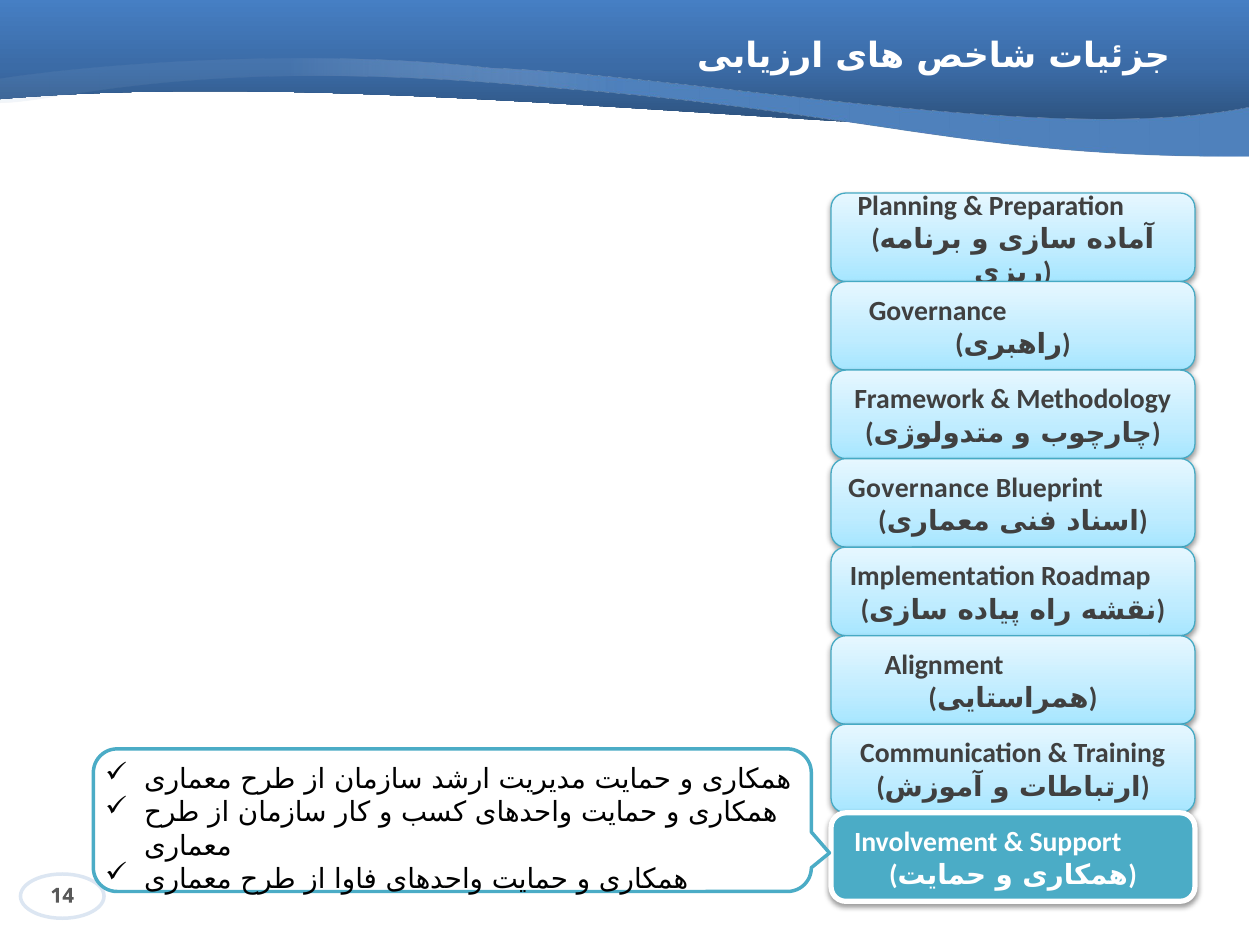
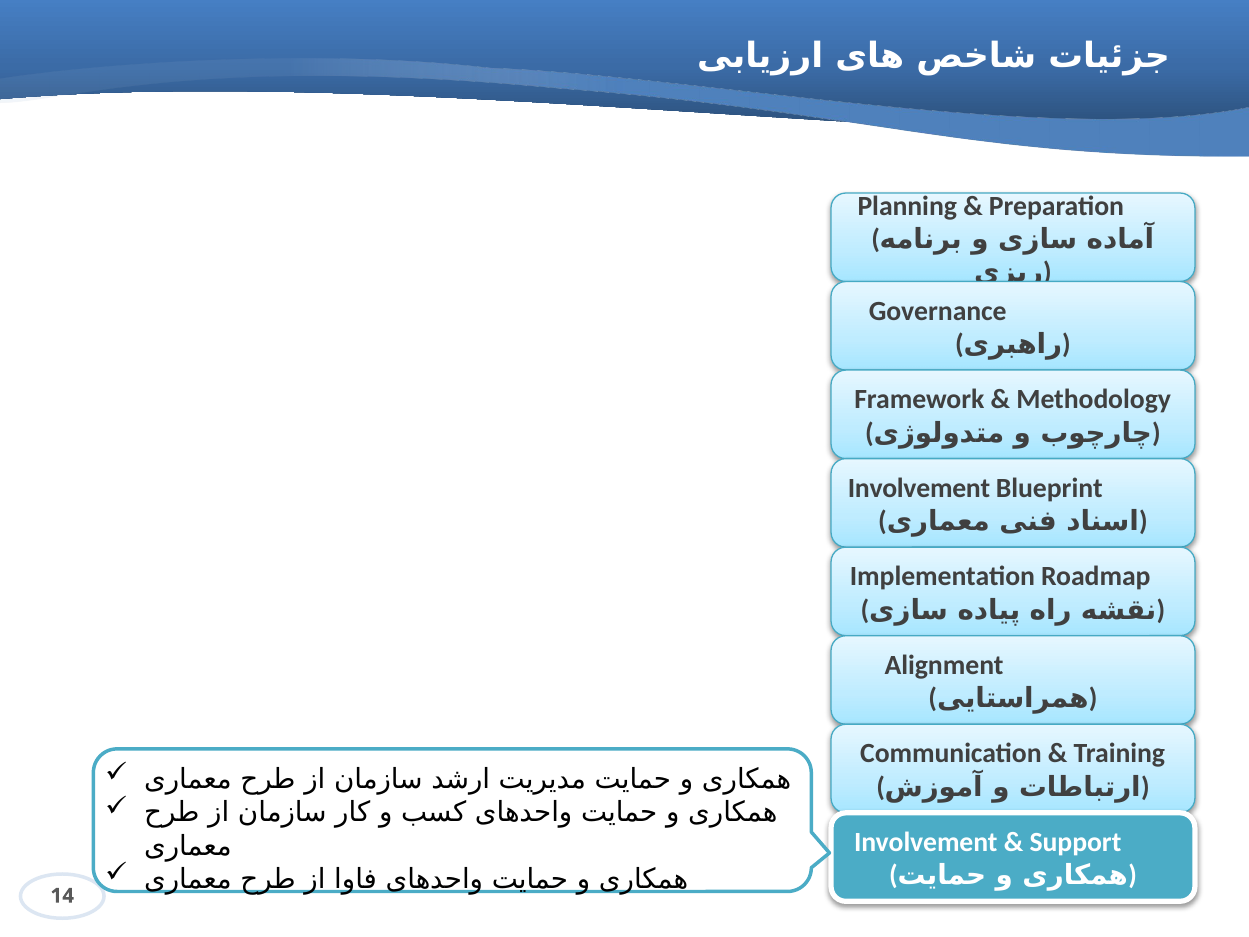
Governance at (919, 488): Governance -> Involvement
